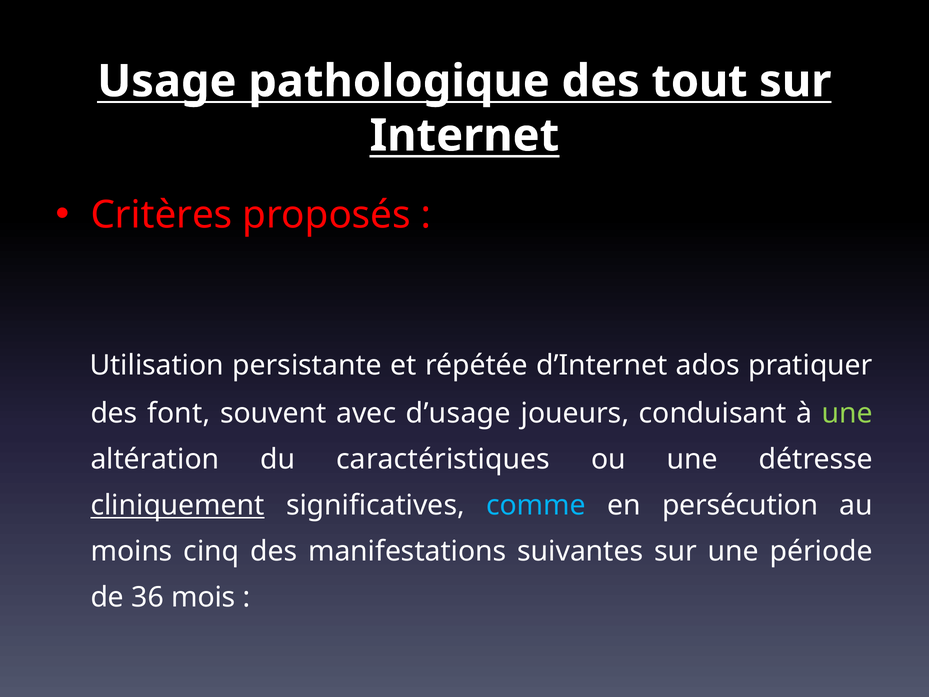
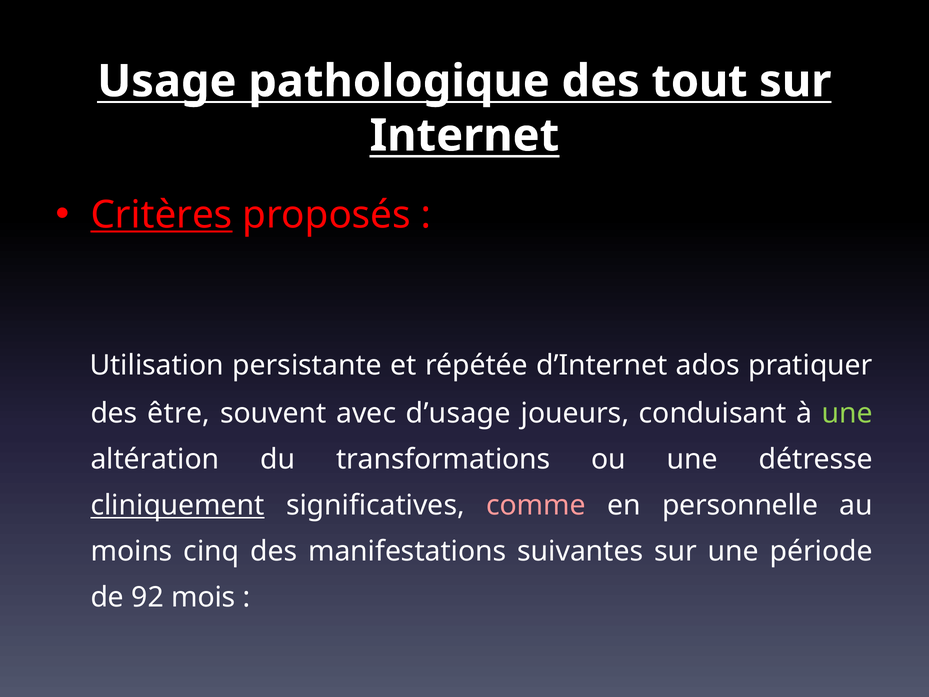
Critères underline: none -> present
font: font -> être
caractéristiques: caractéristiques -> transformations
comme colour: light blue -> pink
persécution: persécution -> personnelle
36: 36 -> 92
